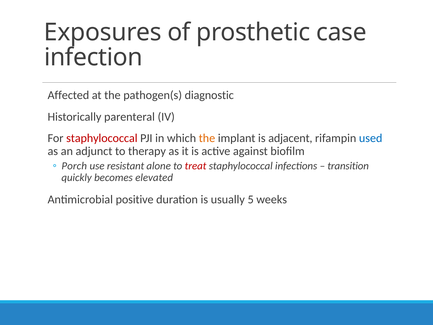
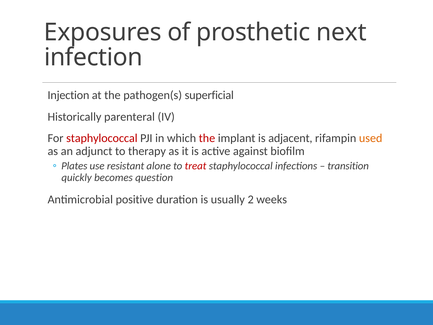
case: case -> next
Affected: Affected -> Injection
diagnostic: diagnostic -> superficial
the at (207, 138) colour: orange -> red
used colour: blue -> orange
Porch: Porch -> Plates
elevated: elevated -> question
5: 5 -> 2
